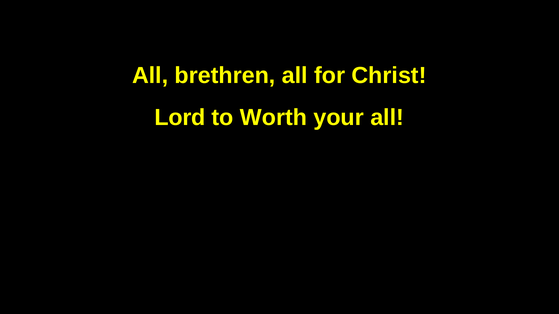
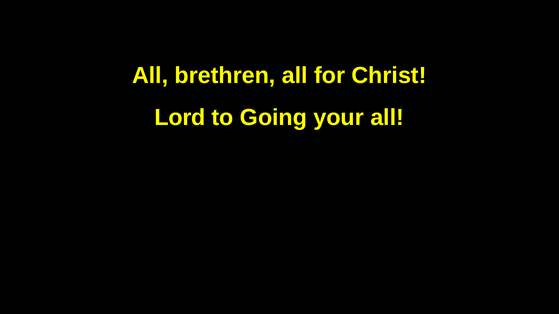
Worth: Worth -> Going
